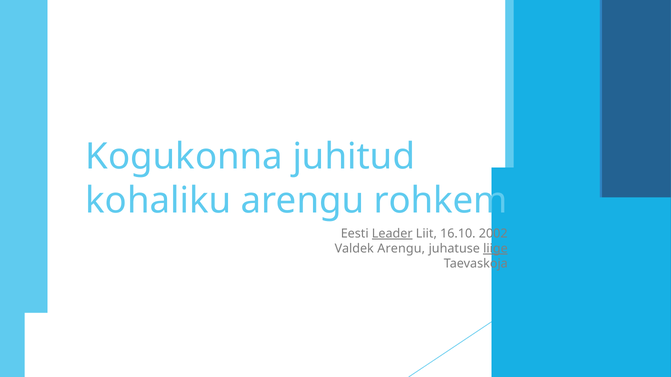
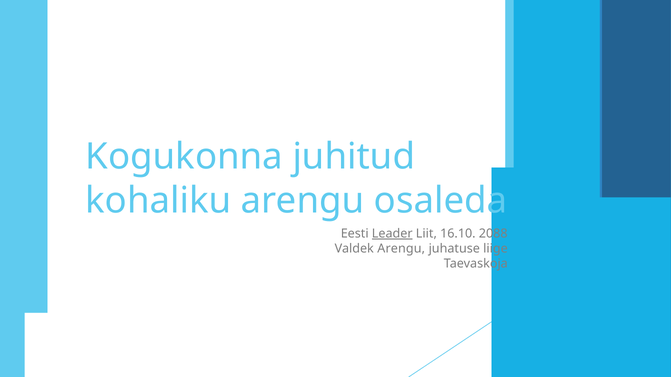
rohkem: rohkem -> osaleda
2002: 2002 -> 2088
liige underline: present -> none
